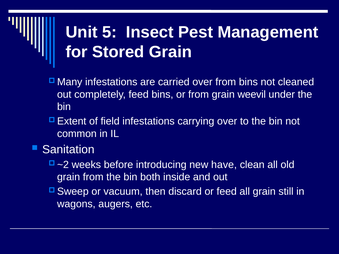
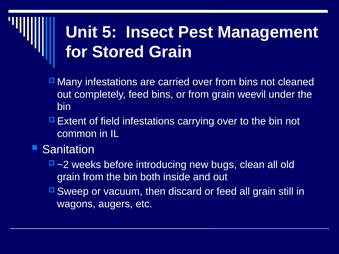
have: have -> bugs
